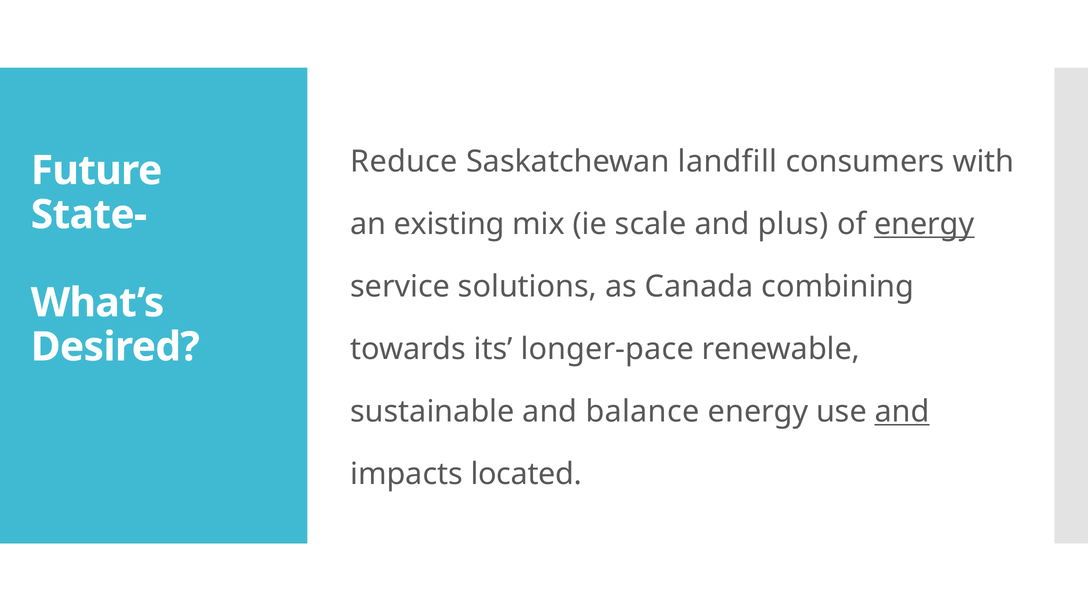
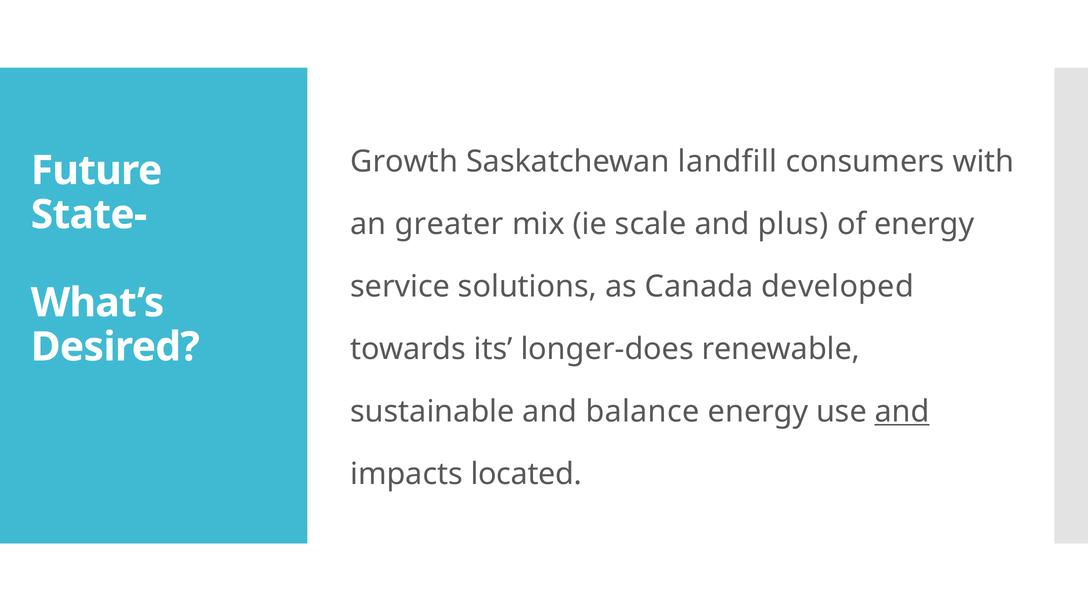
Reduce: Reduce -> Growth
existing: existing -> greater
energy at (924, 224) underline: present -> none
combining: combining -> developed
longer-pace: longer-pace -> longer-does
